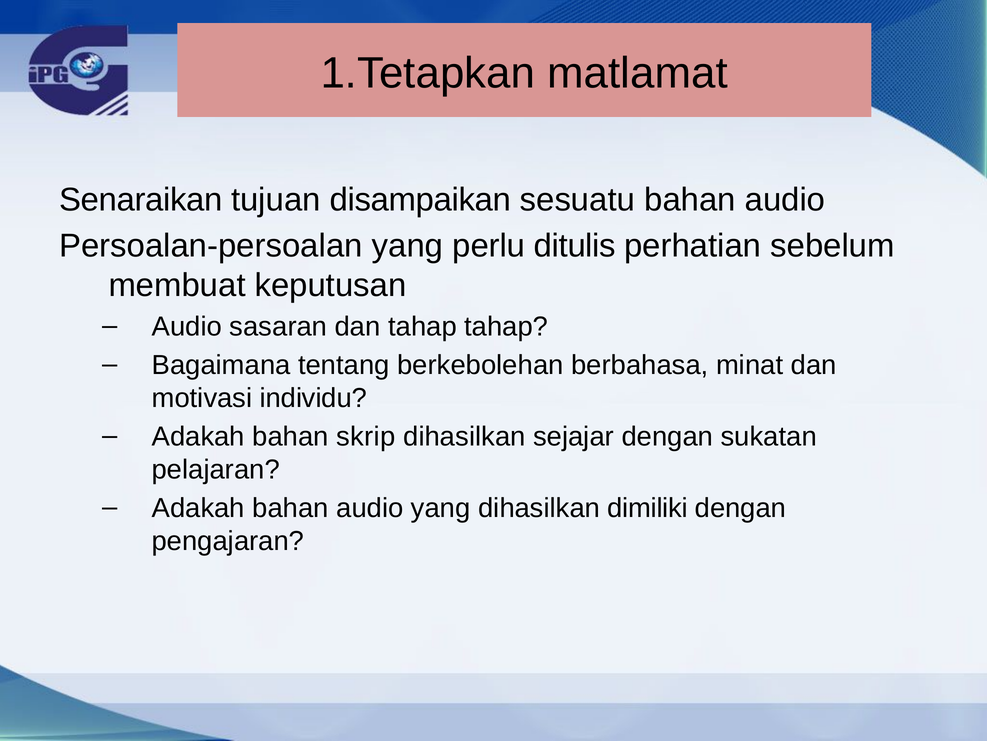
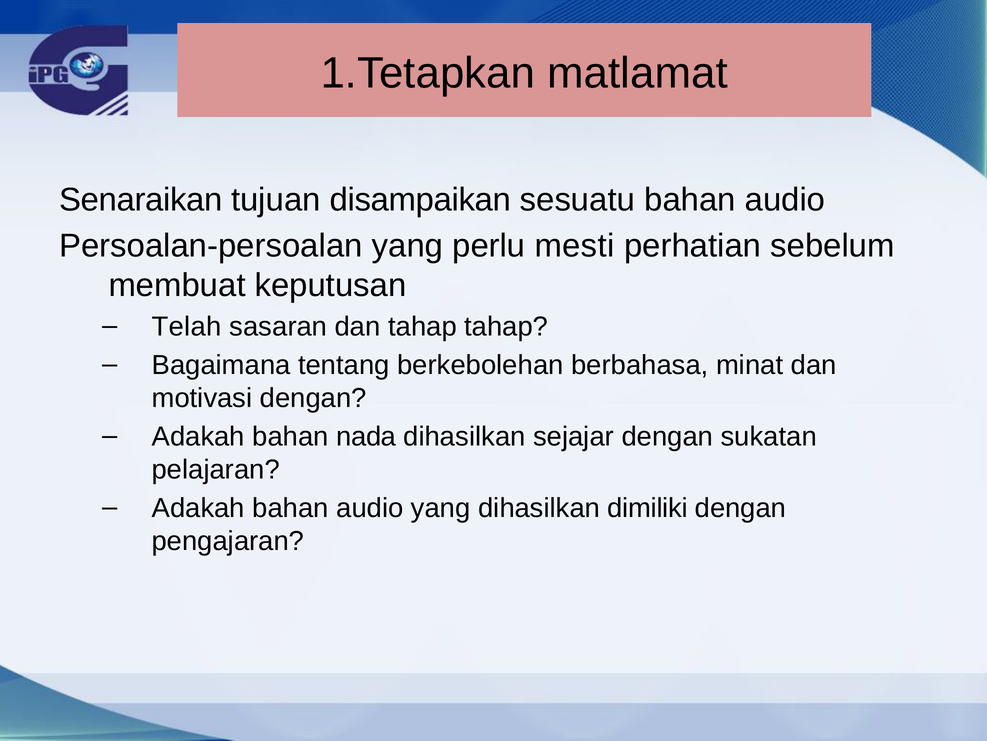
ditulis: ditulis -> mesti
Audio at (187, 327): Audio -> Telah
motivasi individu: individu -> dengan
skrip: skrip -> nada
